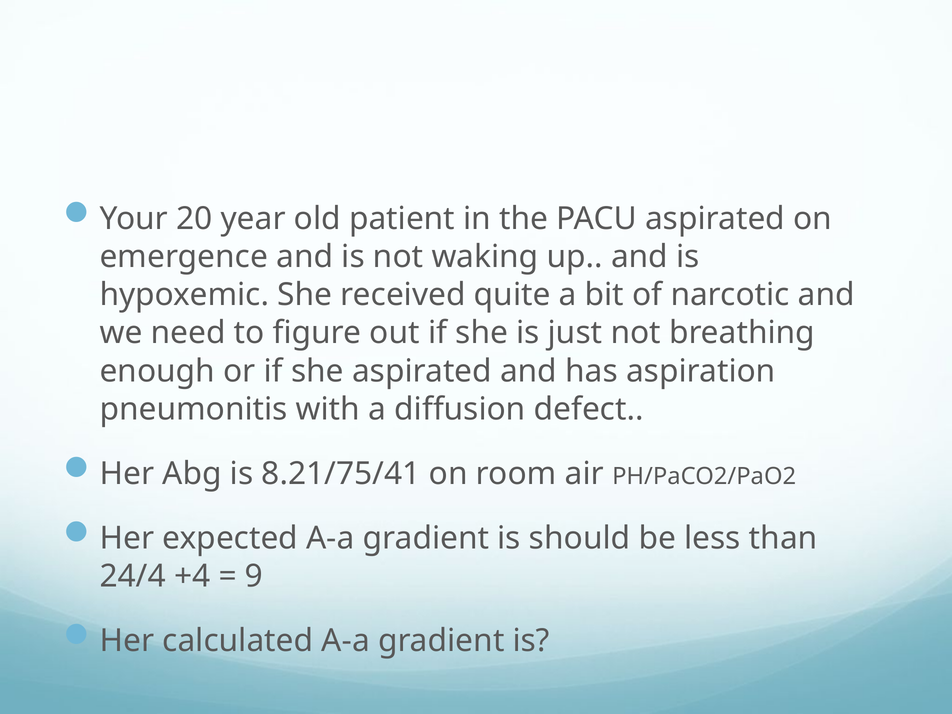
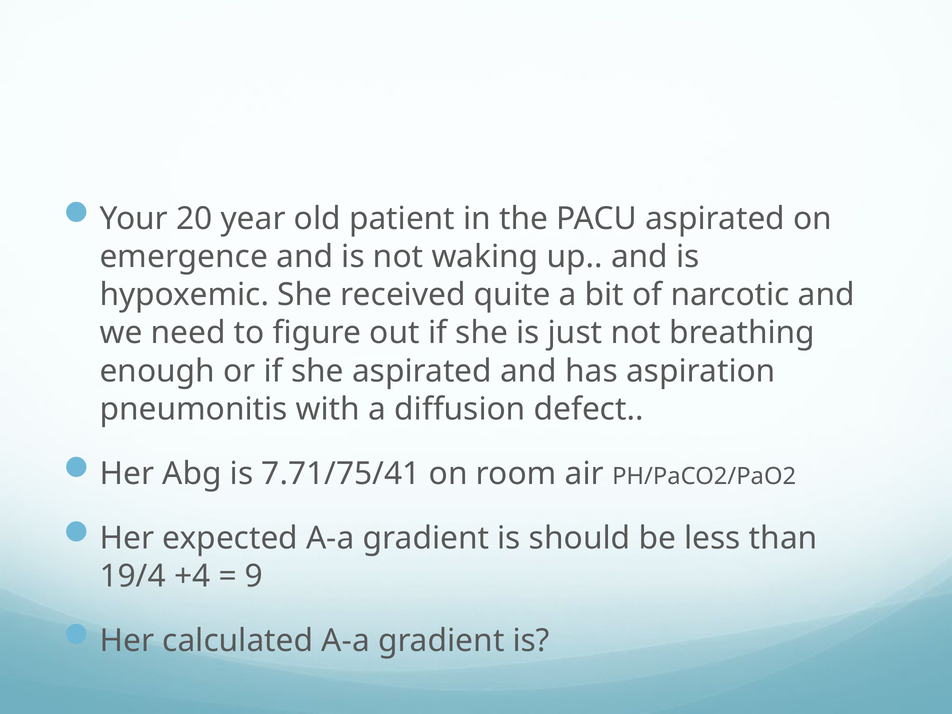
8.21/75/41: 8.21/75/41 -> 7.71/75/41
24/4: 24/4 -> 19/4
